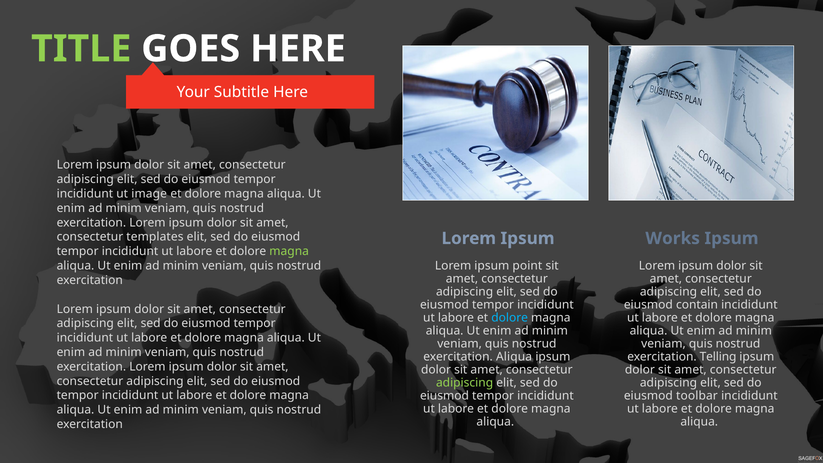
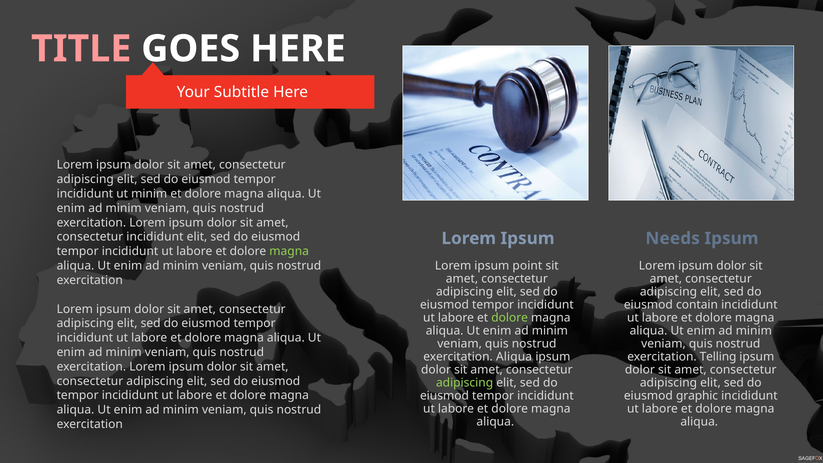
TITLE colour: light green -> pink
ut image: image -> minim
consectetur templates: templates -> incididunt
Works: Works -> Needs
dolore at (510, 318) colour: light blue -> light green
toolbar: toolbar -> graphic
